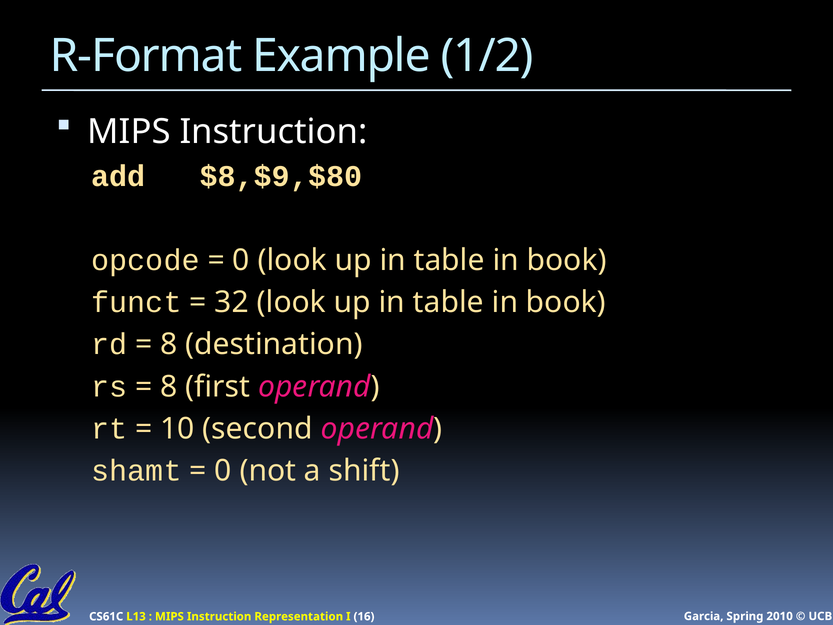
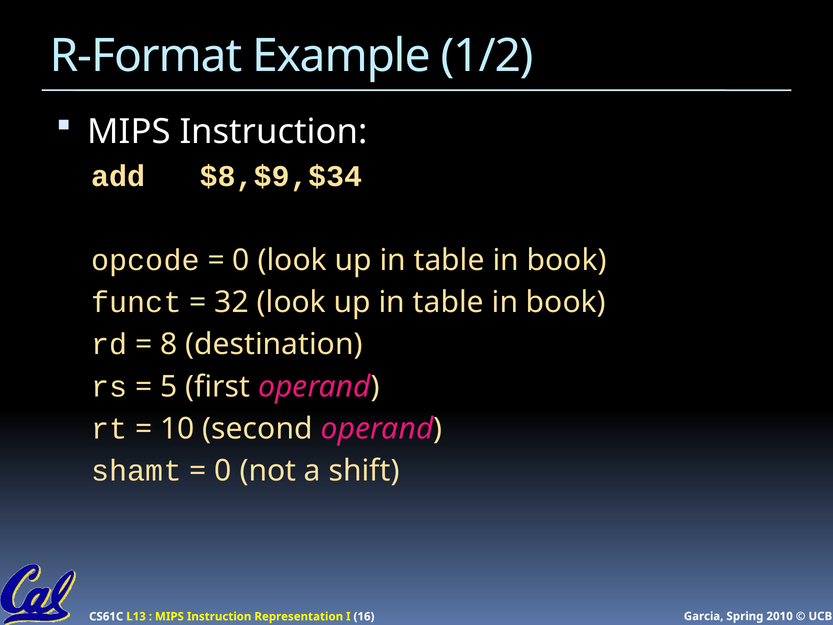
$8,$9,$80: $8,$9,$80 -> $8,$9,$34
8 at (169, 386): 8 -> 5
